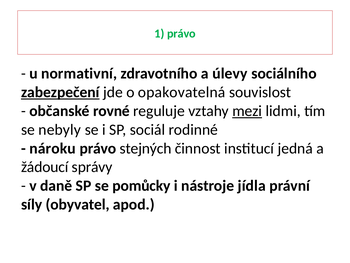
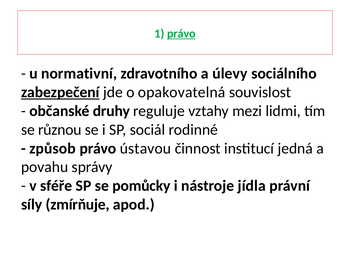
právo at (181, 34) underline: none -> present
rovné: rovné -> druhy
mezi underline: present -> none
nebyly: nebyly -> různou
nároku: nároku -> způsob
stejných: stejných -> ústavou
žádoucí: žádoucí -> povahu
daně: daně -> sféře
obyvatel: obyvatel -> zmírňuje
